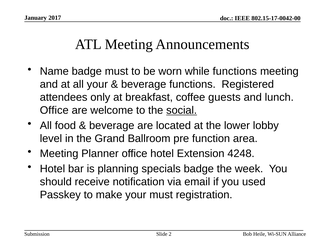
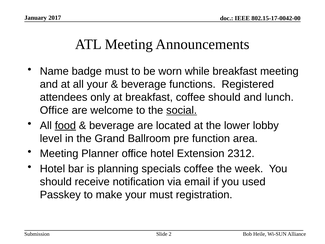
while functions: functions -> breakfast
coffee guests: guests -> should
food underline: none -> present
4248: 4248 -> 2312
specials badge: badge -> coffee
